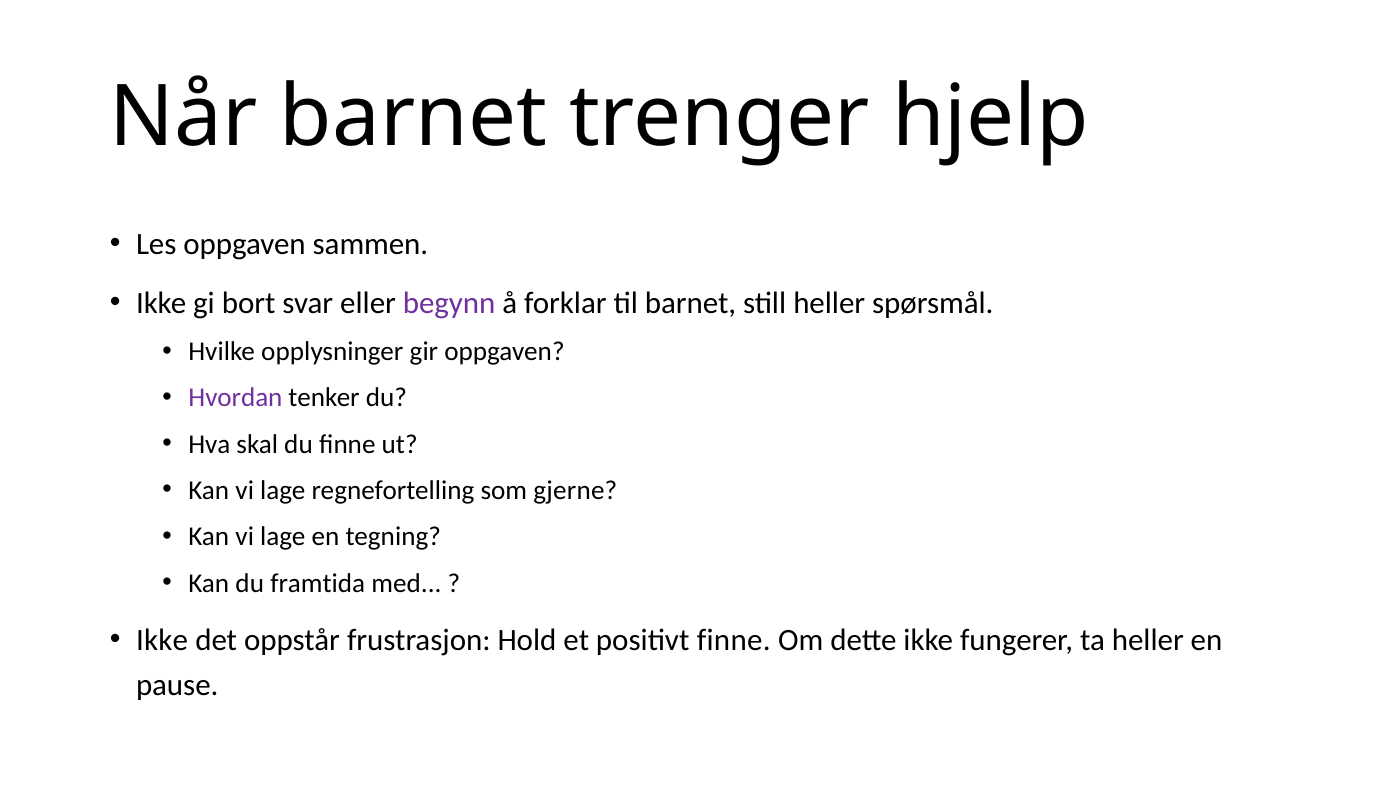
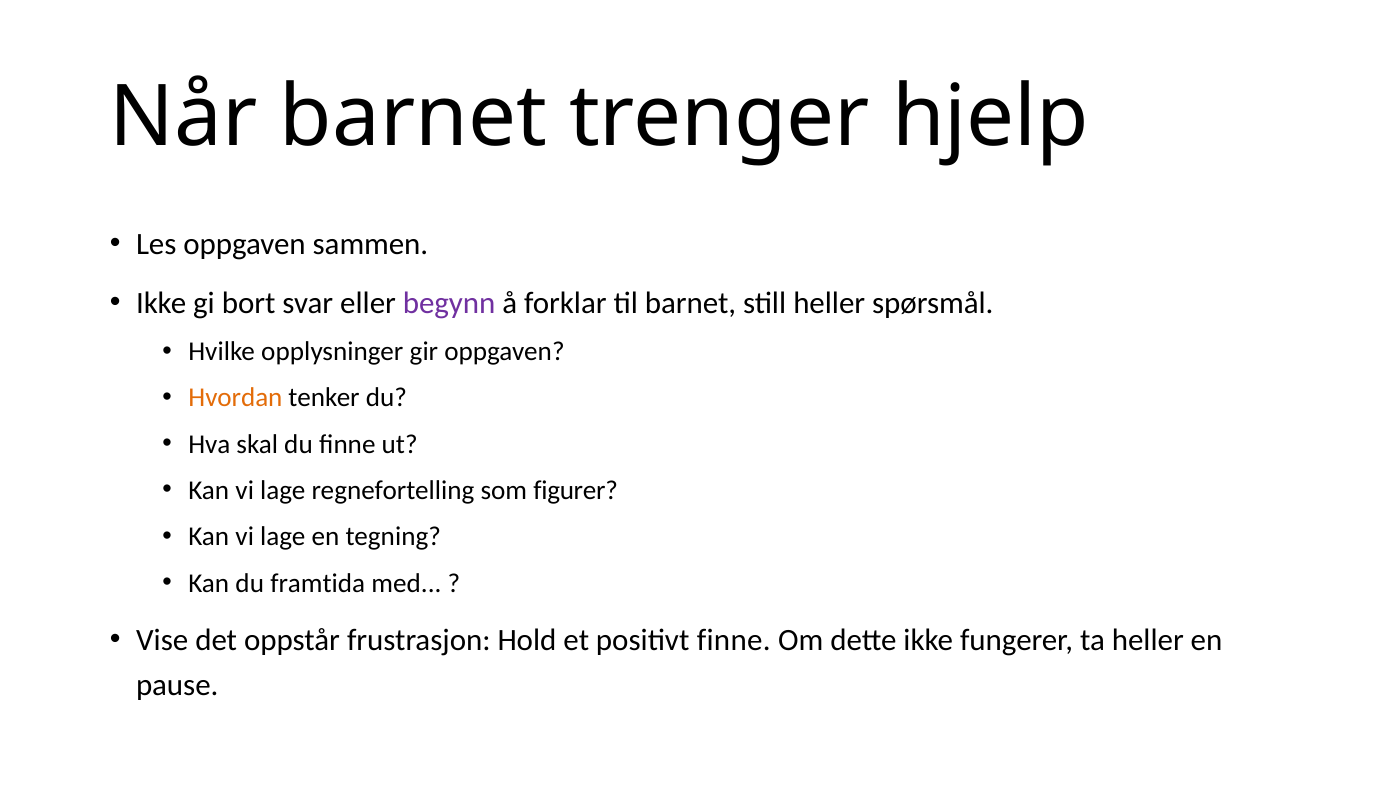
Hvordan colour: purple -> orange
gjerne: gjerne -> figurer
Ikke at (162, 641): Ikke -> Vise
